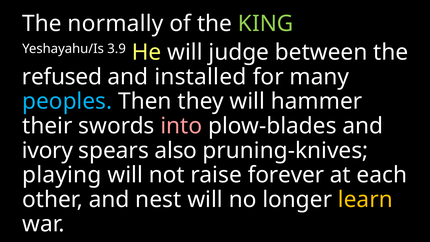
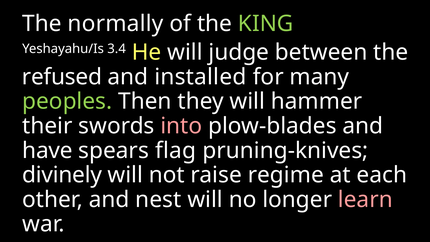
3.9: 3.9 -> 3.4
peoples colour: light blue -> light green
ivory: ivory -> have
also: also -> flag
playing: playing -> divinely
forever: forever -> regime
learn colour: yellow -> pink
